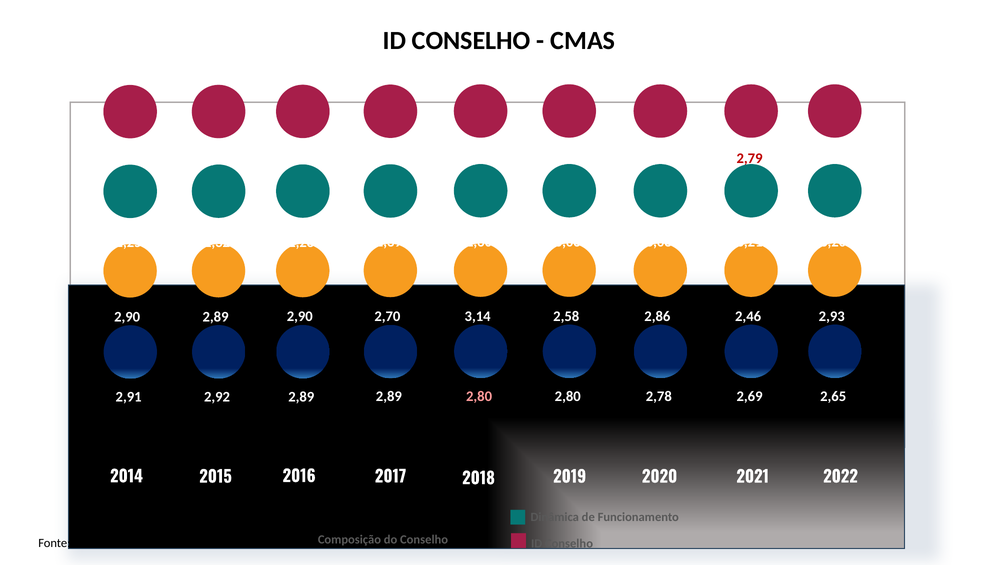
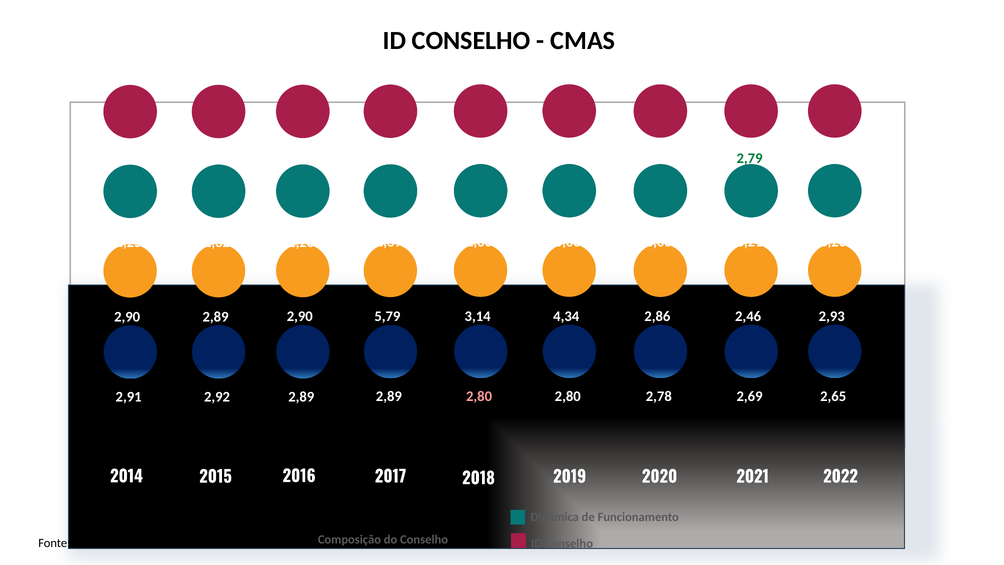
2,79 colour: red -> green
2,58: 2,58 -> 4,34
2,70: 2,70 -> 5,79
